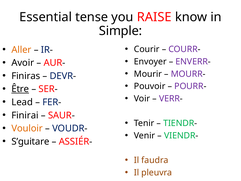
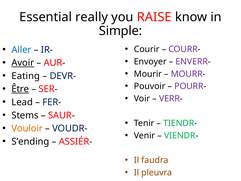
tense: tense -> really
Aller colour: orange -> blue
Avoir underline: none -> present
Finiras: Finiras -> Eating
Finirai: Finirai -> Stems
S’guitare: S’guitare -> S’ending
